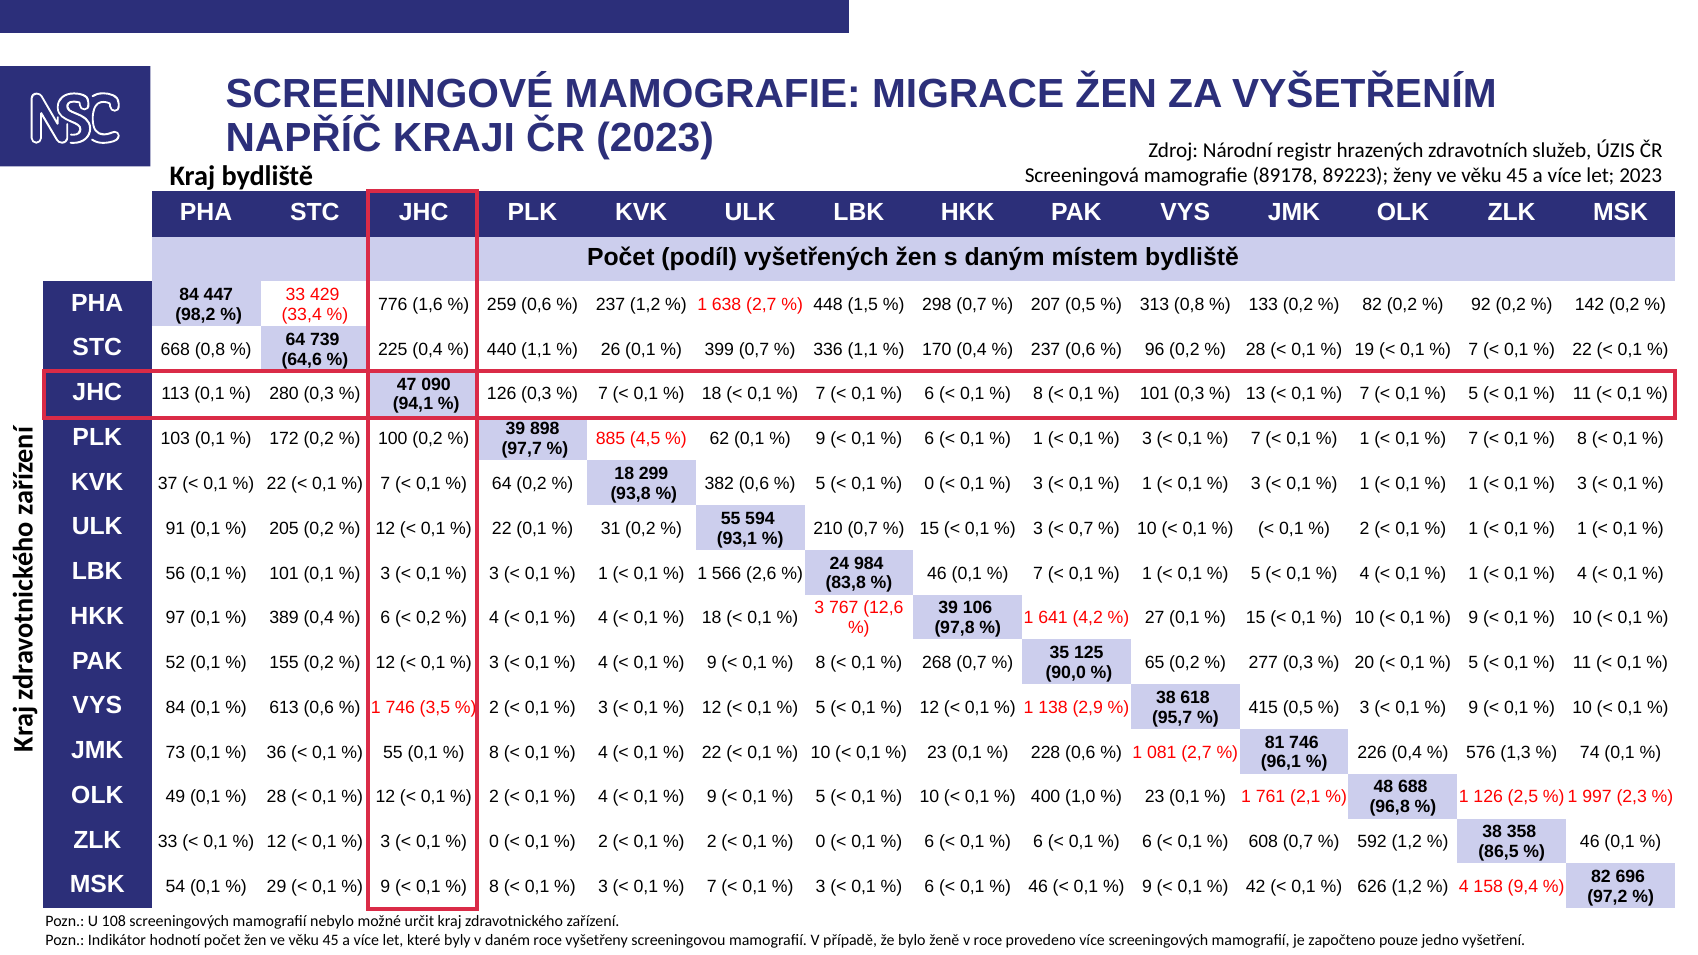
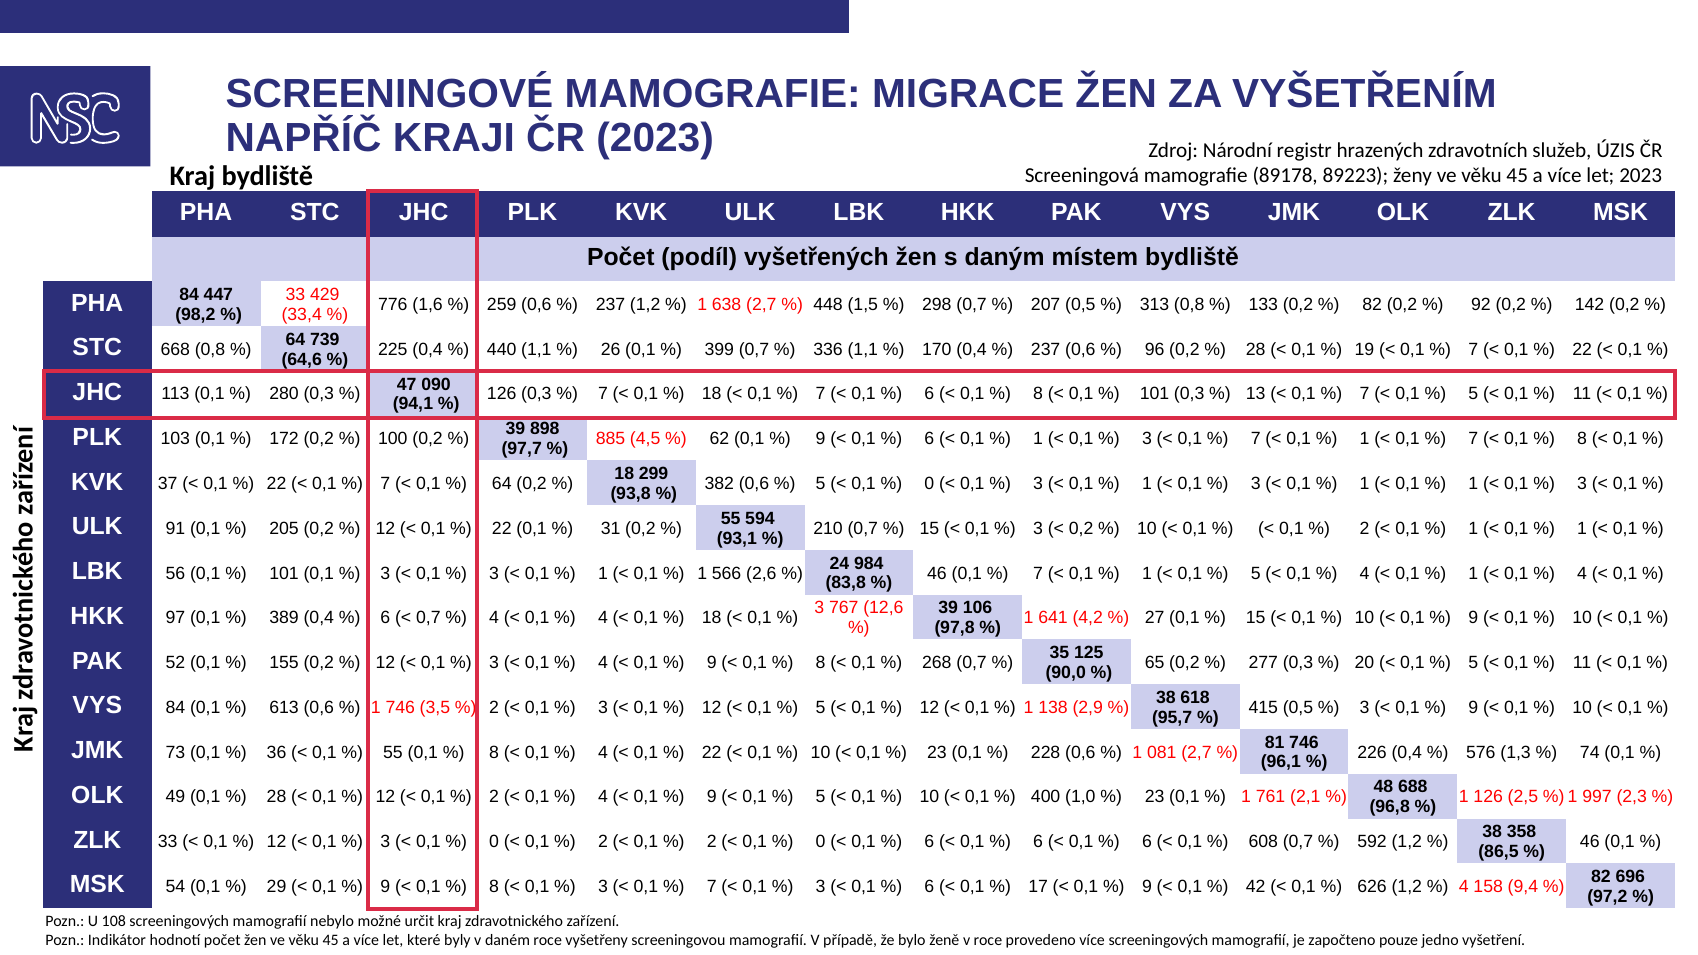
0,7 at (1081, 528): 0,7 -> 0,2
0,2 at (428, 618): 0,2 -> 0,7
46 at (1038, 887): 46 -> 17
